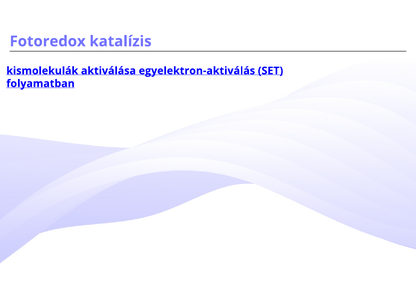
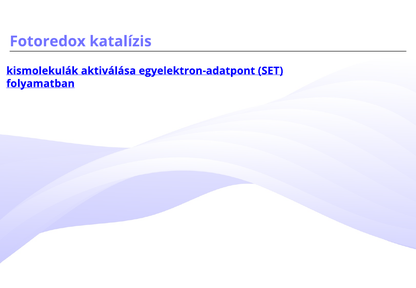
egyelektron-aktiválás: egyelektron-aktiválás -> egyelektron-adatpont
